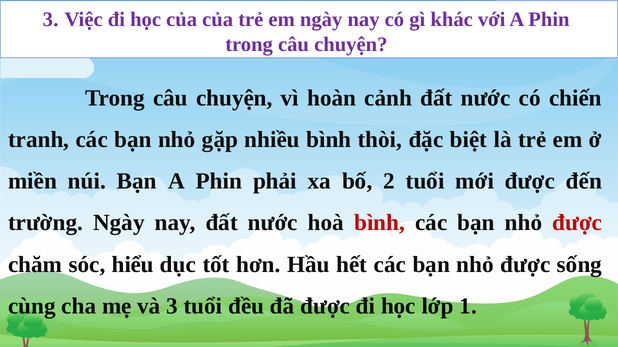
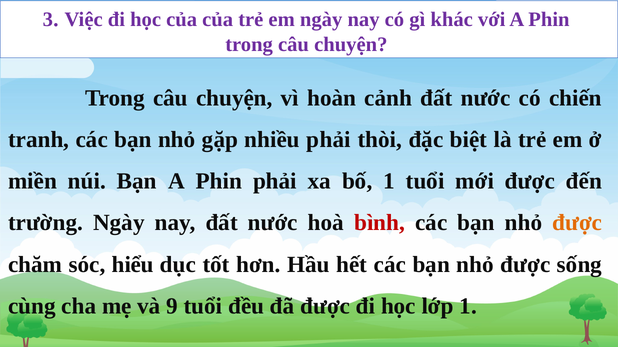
nhiều bình: bình -> phải
bố 2: 2 -> 1
được at (577, 223) colour: red -> orange
và 3: 3 -> 9
